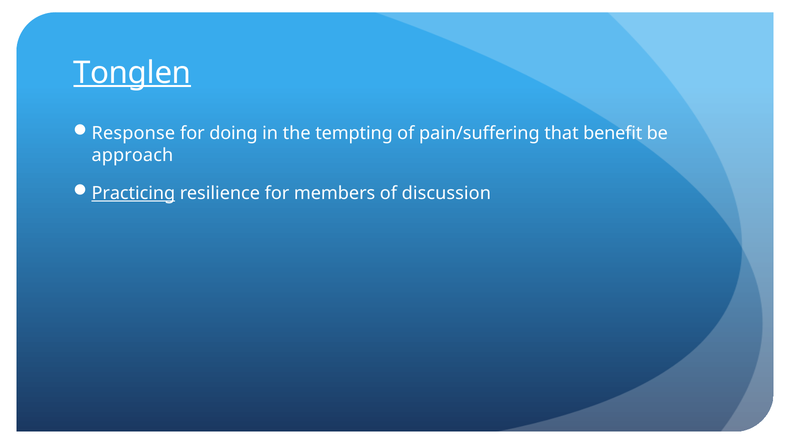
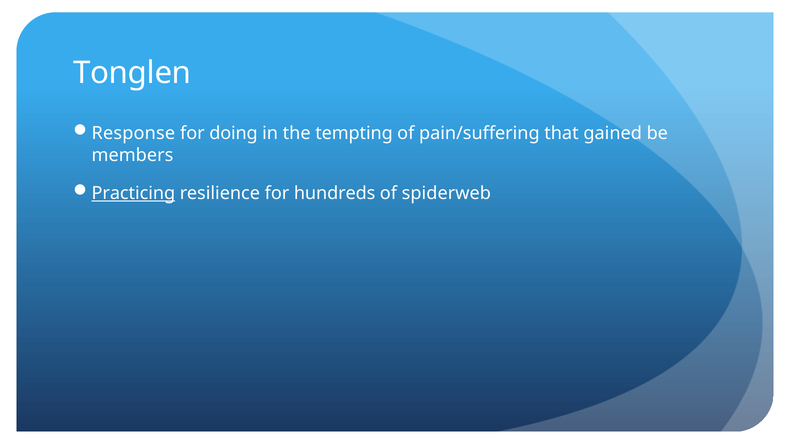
Tonglen underline: present -> none
benefit: benefit -> gained
approach: approach -> members
members: members -> hundreds
discussion: discussion -> spiderweb
